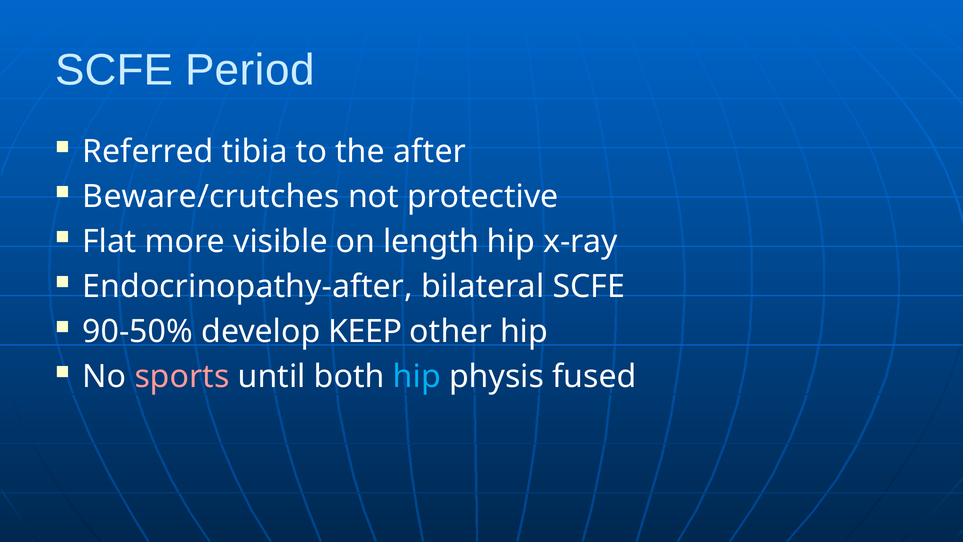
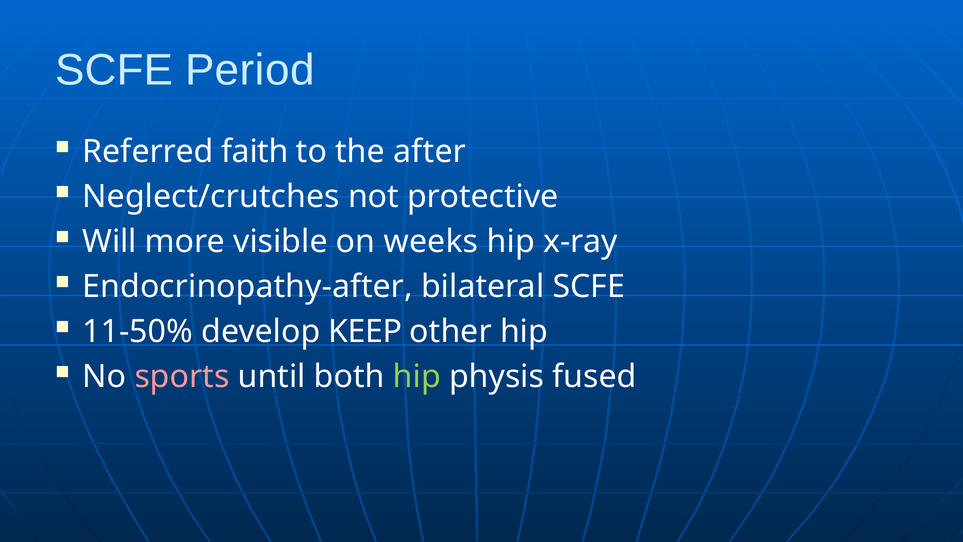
tibia: tibia -> faith
Beware/crutches: Beware/crutches -> Neglect/crutches
Flat: Flat -> Will
length: length -> weeks
90-50%: 90-50% -> 11-50%
hip at (417, 376) colour: light blue -> light green
